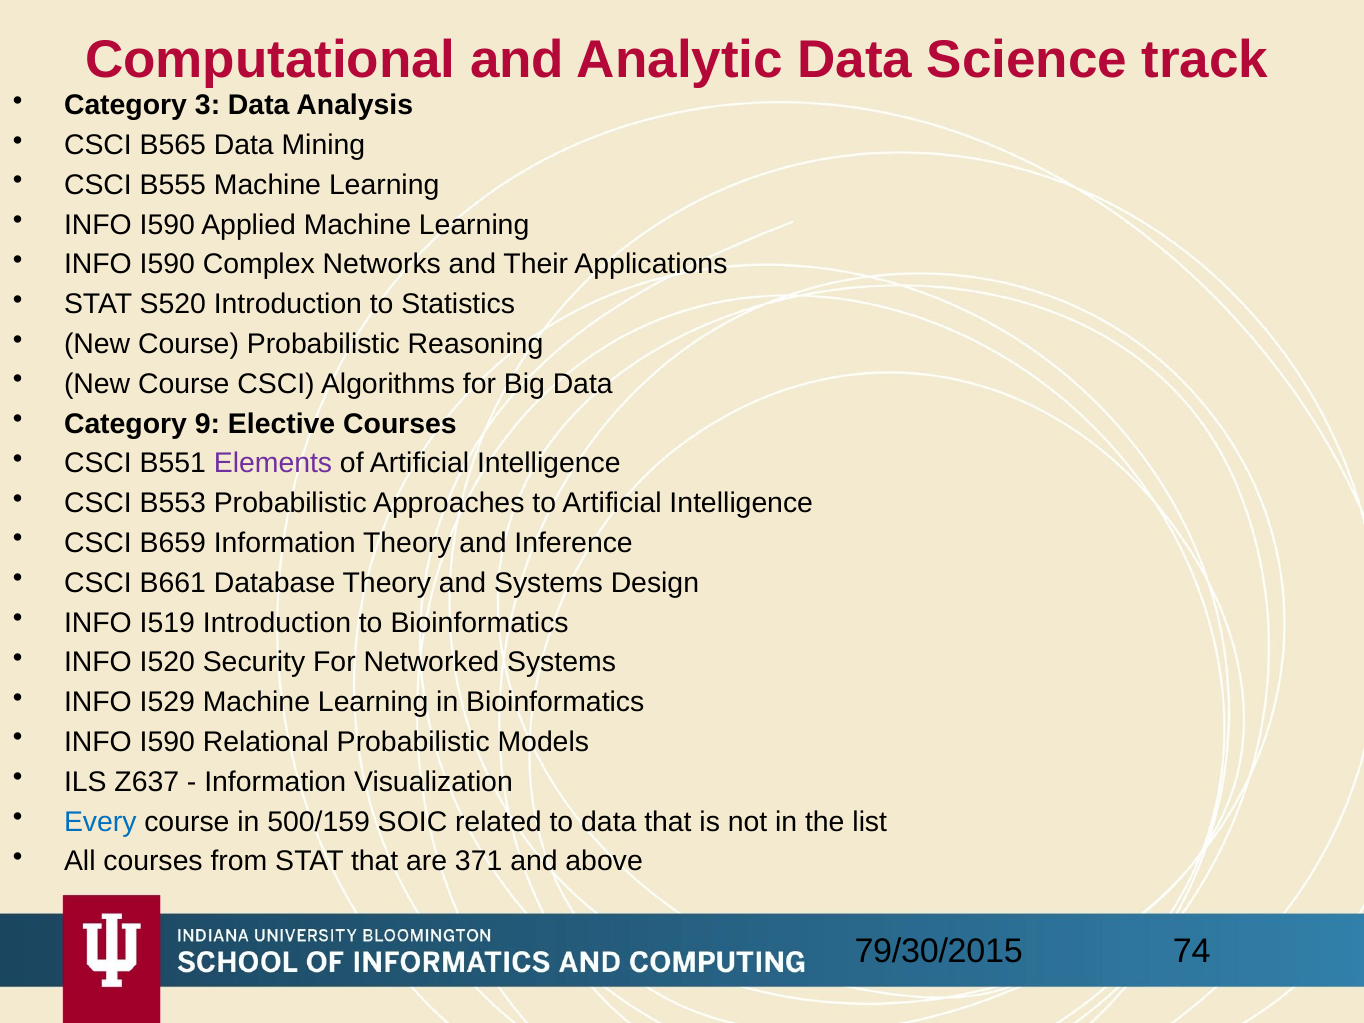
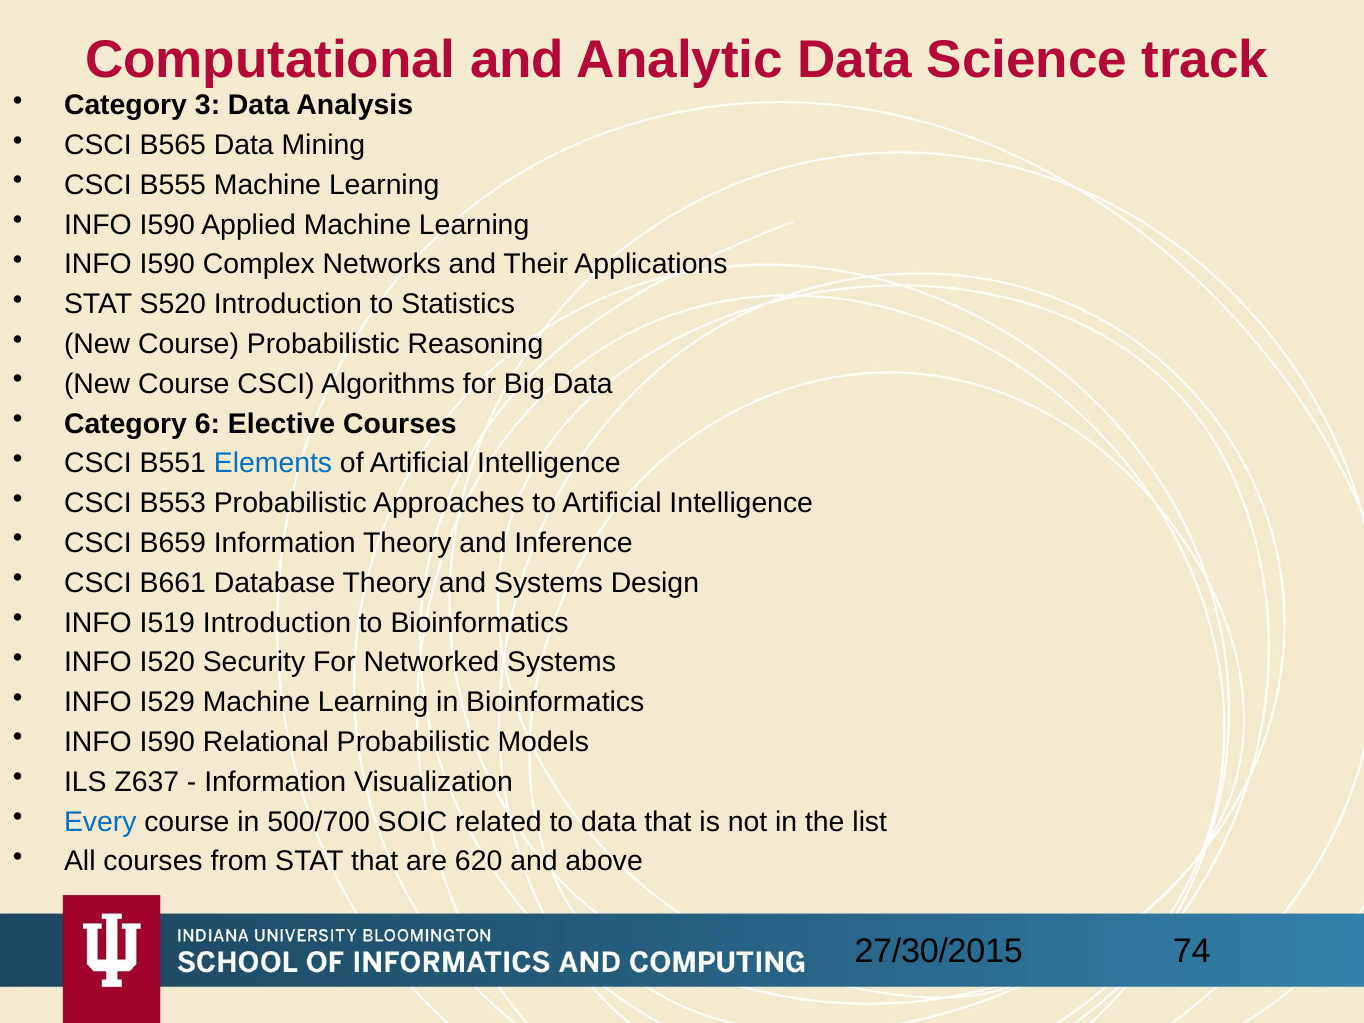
9: 9 -> 6
Elements colour: purple -> blue
500/159: 500/159 -> 500/700
371: 371 -> 620
79/30/2015: 79/30/2015 -> 27/30/2015
